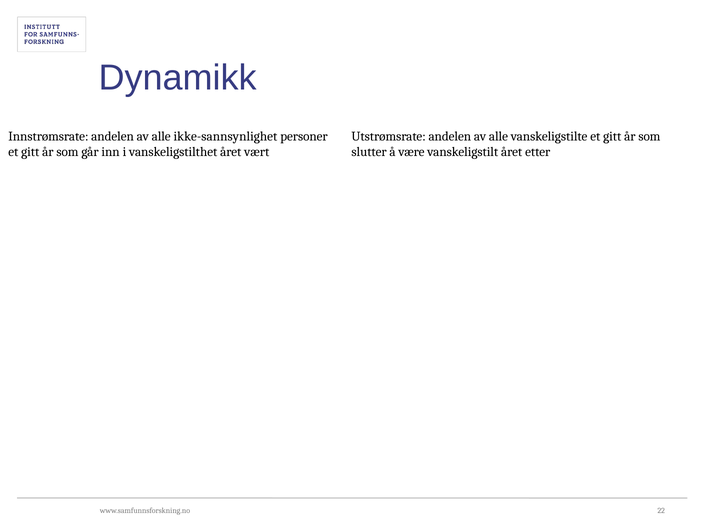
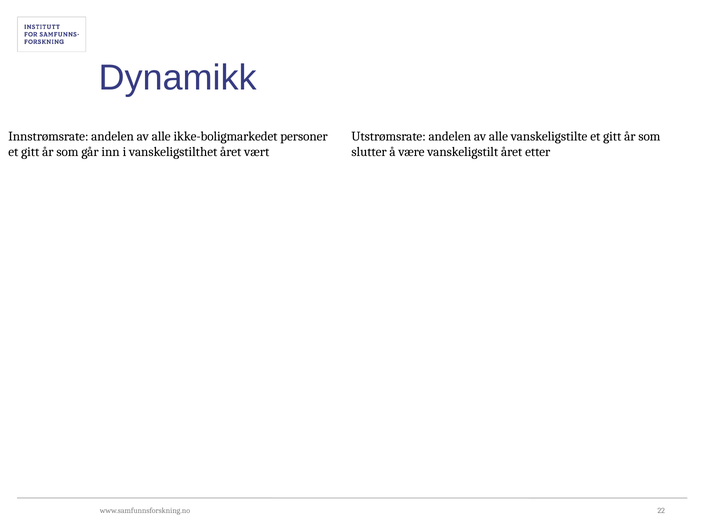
ikke-sannsynlighet: ikke-sannsynlighet -> ikke-boligmarkedet
